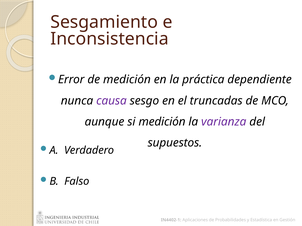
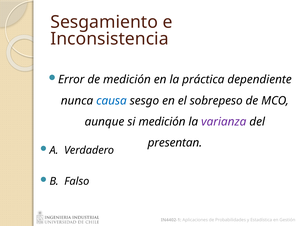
causa colour: purple -> blue
truncadas: truncadas -> sobrepeso
supuestos: supuestos -> presentan
